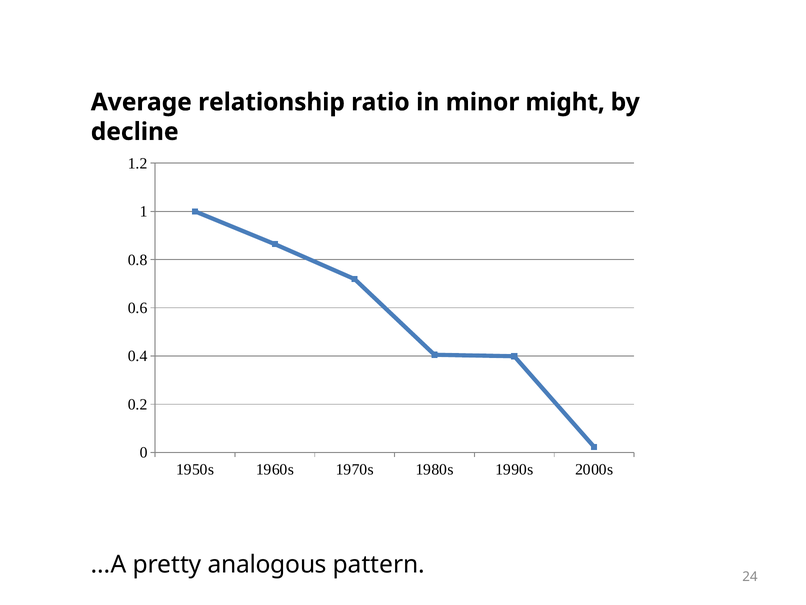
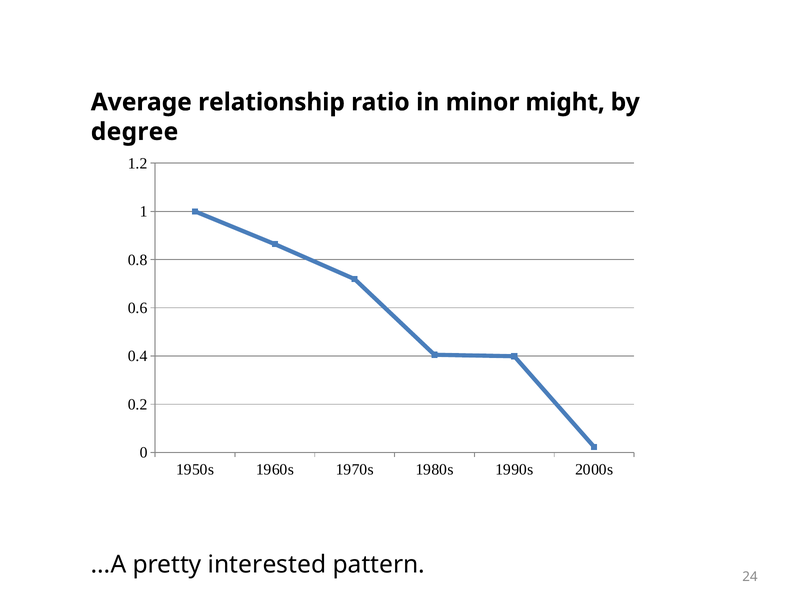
decline: decline -> degree
analogous: analogous -> interested
